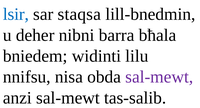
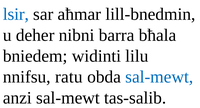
staqsa: staqsa -> aħmar
nisa: nisa -> ratu
sal-mewt at (159, 77) colour: purple -> blue
